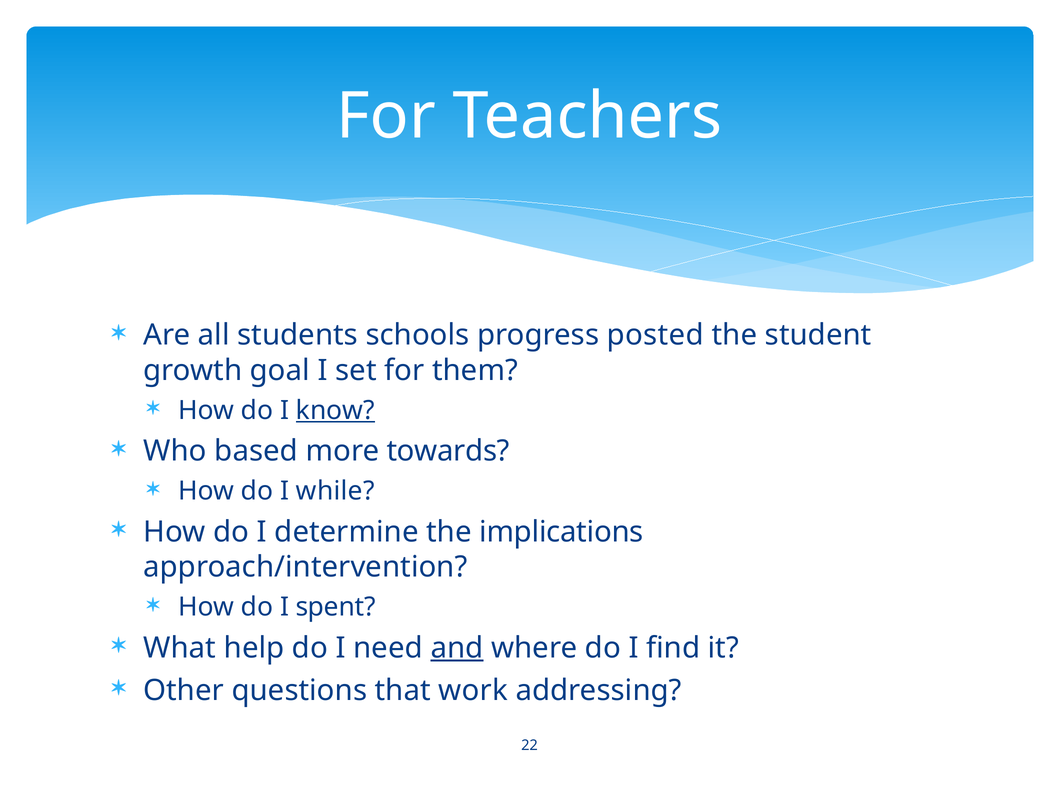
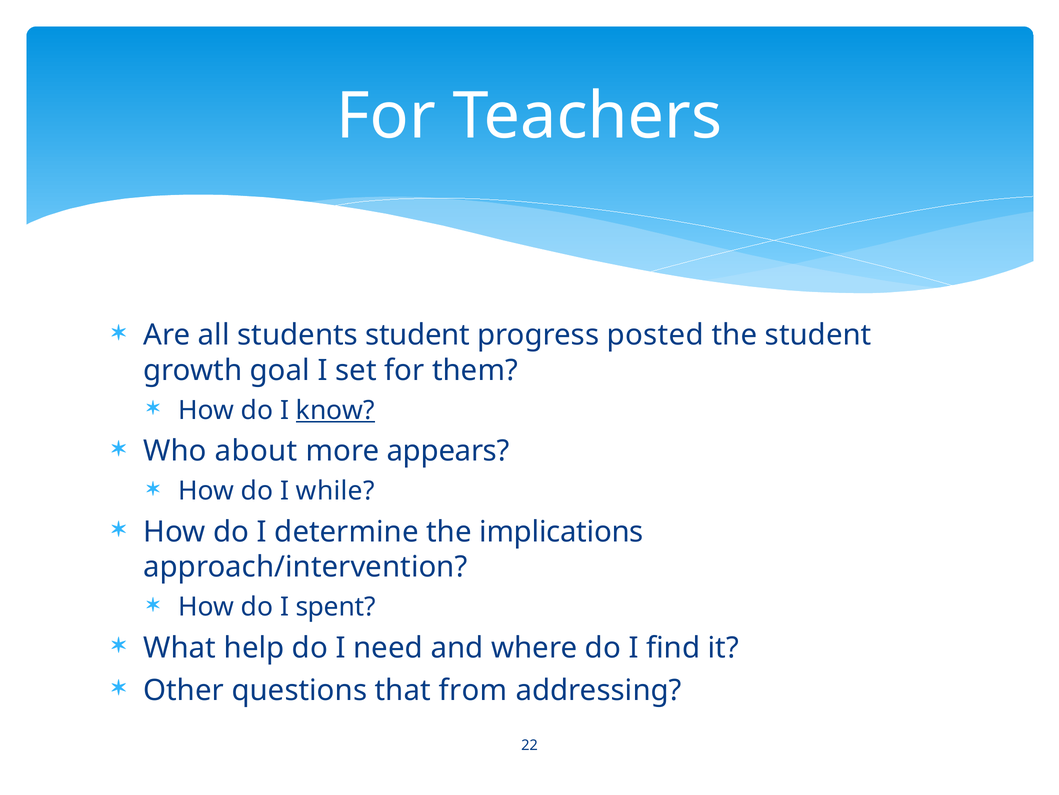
students schools: schools -> student
based: based -> about
towards: towards -> appears
and underline: present -> none
work: work -> from
